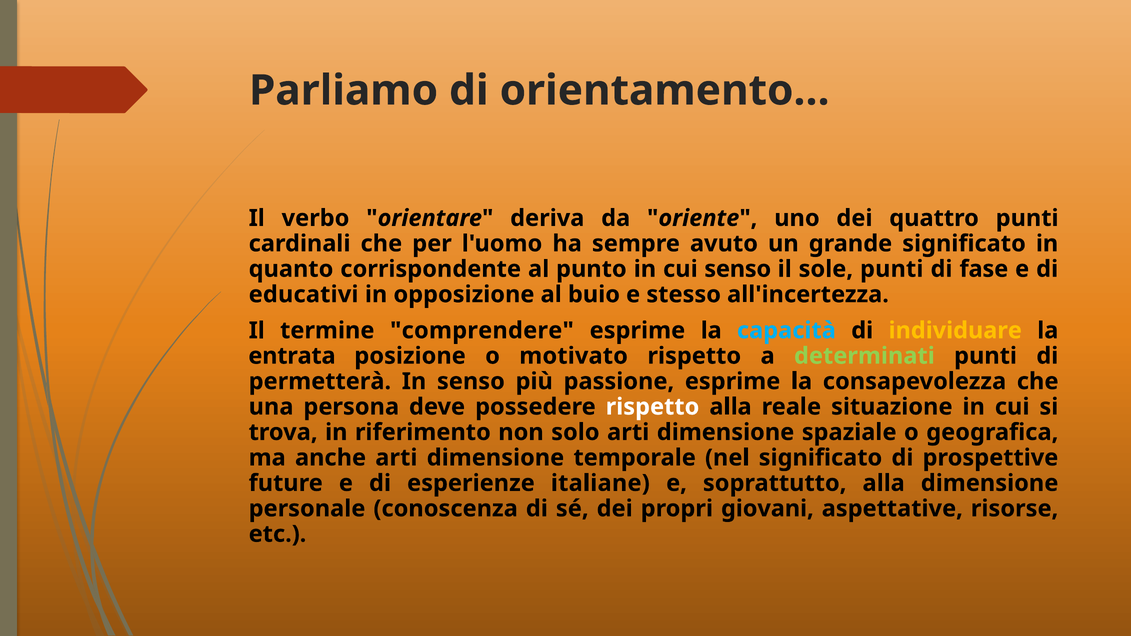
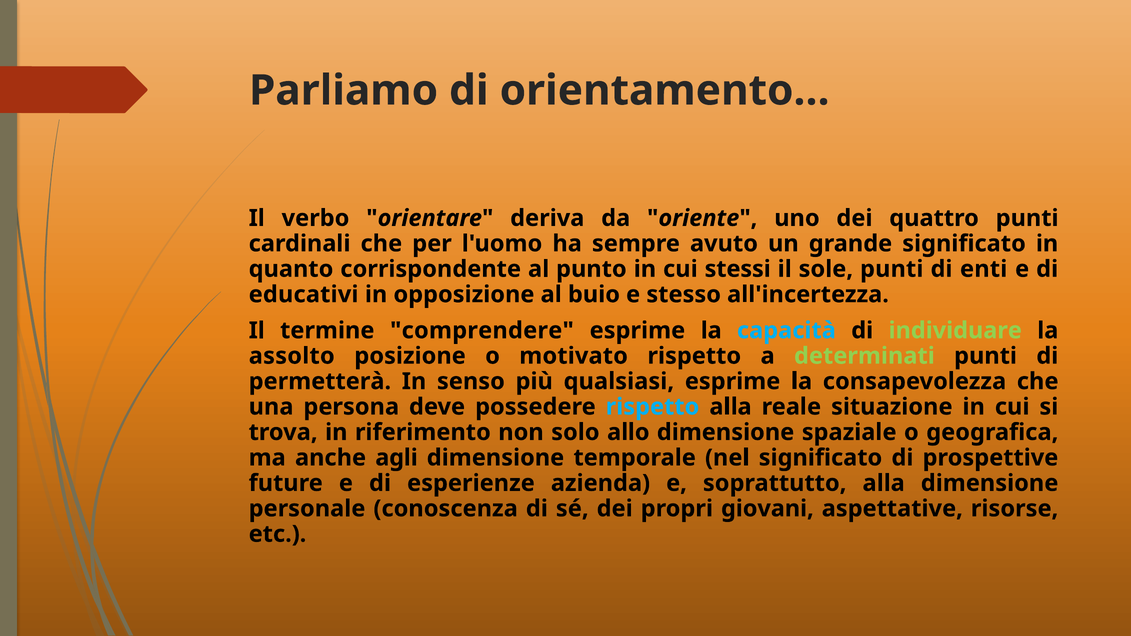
cui senso: senso -> stessi
fase: fase -> enti
individuare colour: yellow -> light green
entrata: entrata -> assolto
passione: passione -> qualsiasi
rispetto at (652, 407) colour: white -> light blue
solo arti: arti -> allo
anche arti: arti -> agli
italiane: italiane -> azienda
